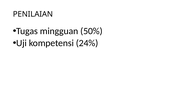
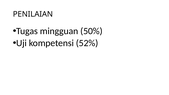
24%: 24% -> 52%
